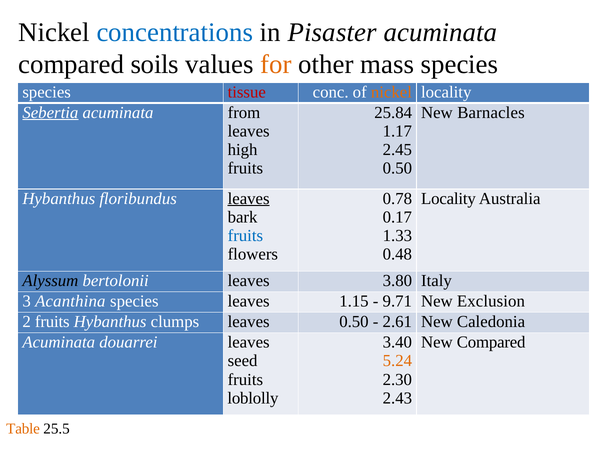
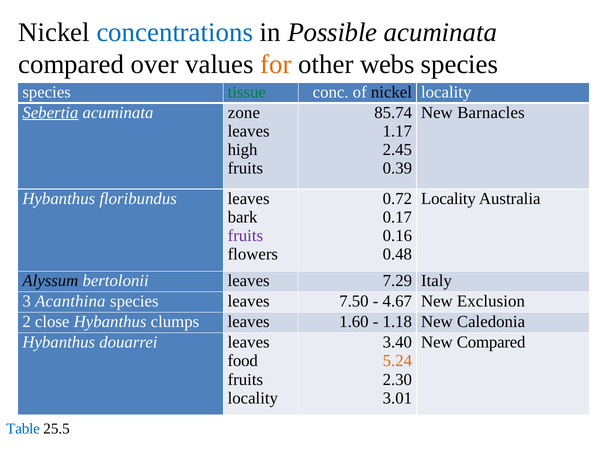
Pisaster: Pisaster -> Possible
soils: soils -> over
mass: mass -> webs
tissue colour: red -> green
nickel at (391, 92) colour: orange -> black
from: from -> zone
25.84: 25.84 -> 85.74
0.50 at (397, 168): 0.50 -> 0.39
leaves at (249, 199) underline: present -> none
0.78: 0.78 -> 0.72
fruits at (245, 236) colour: blue -> purple
1.33: 1.33 -> 0.16
3.80: 3.80 -> 7.29
1.15: 1.15 -> 7.50
9.71: 9.71 -> 4.67
2 fruits: fruits -> close
leaves 0.50: 0.50 -> 1.60
2.61: 2.61 -> 1.18
Acuminata at (59, 342): Acuminata -> Hybanthus
seed: seed -> food
loblolly at (253, 398): loblolly -> locality
2.43: 2.43 -> 3.01
Table colour: orange -> blue
